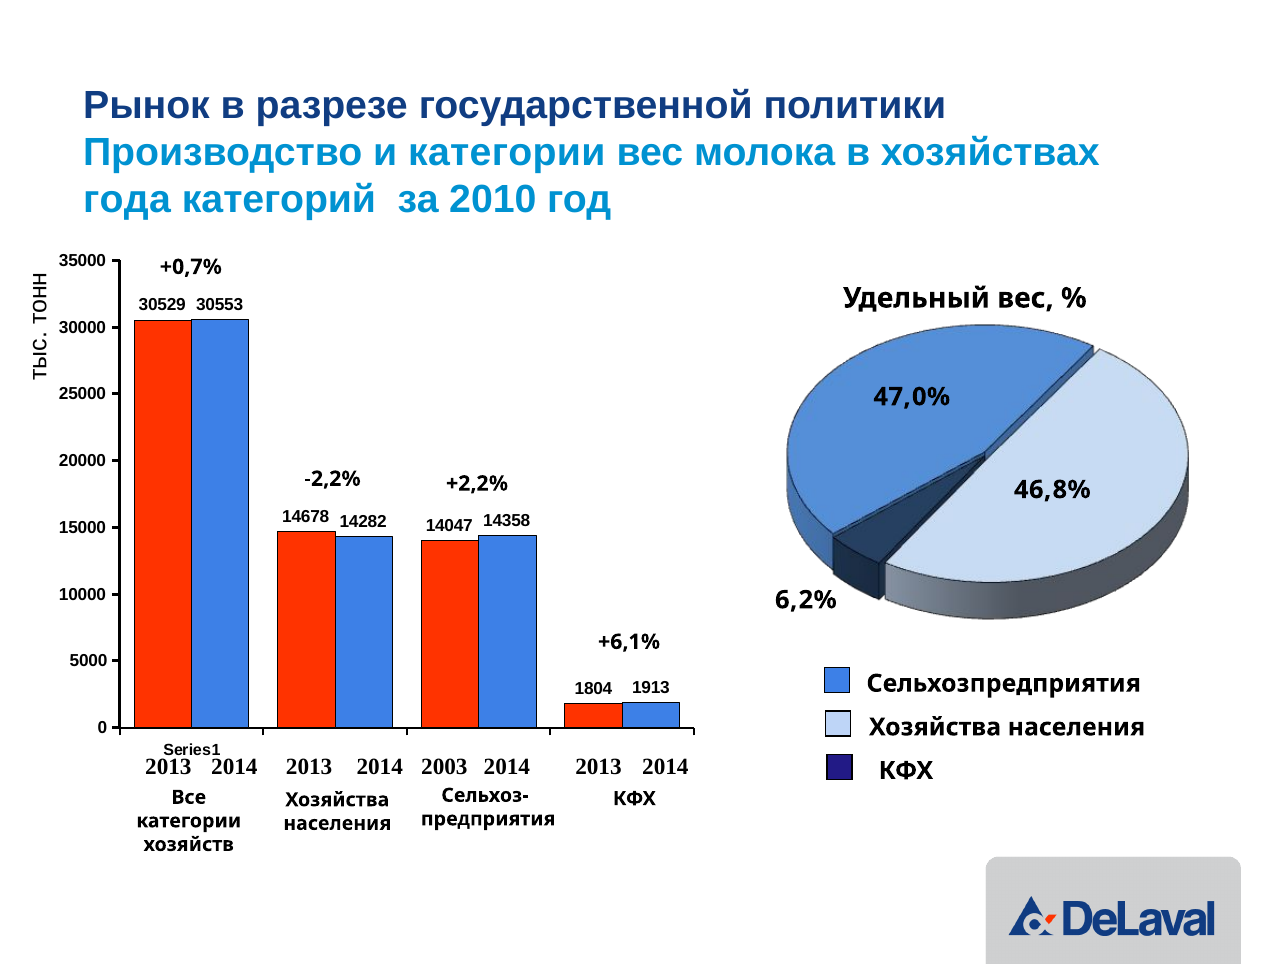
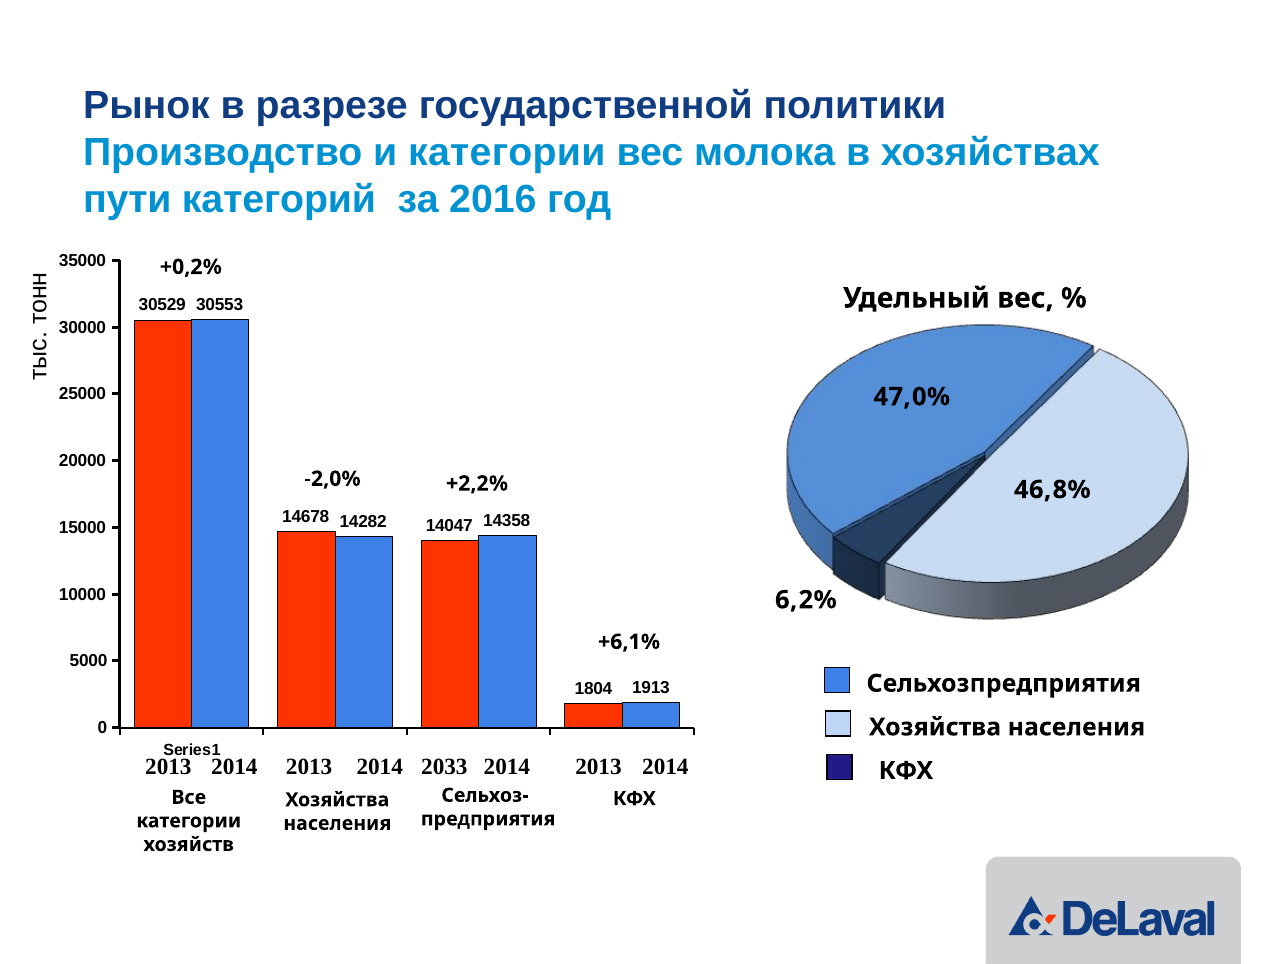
года: года -> пути
2010: 2010 -> 2016
+0,7%: +0,7% -> +0,2%
-2,2%: -2,2% -> -2,0%
2003: 2003 -> 2033
